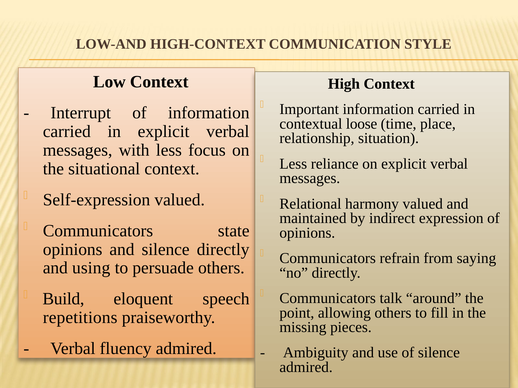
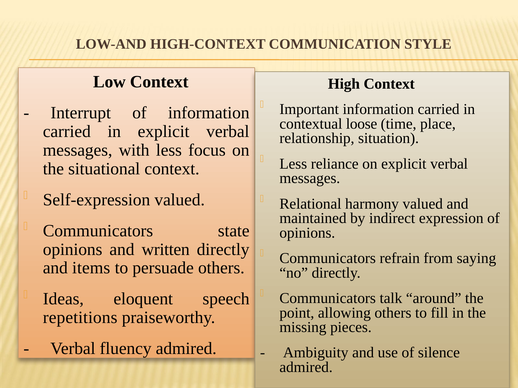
and silence: silence -> written
using: using -> items
Build: Build -> Ideas
